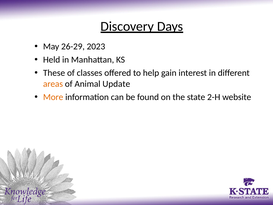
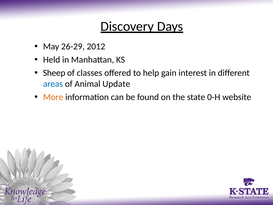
2023: 2023 -> 2012
These: These -> Sheep
areas colour: orange -> blue
2-H: 2-H -> 0-H
